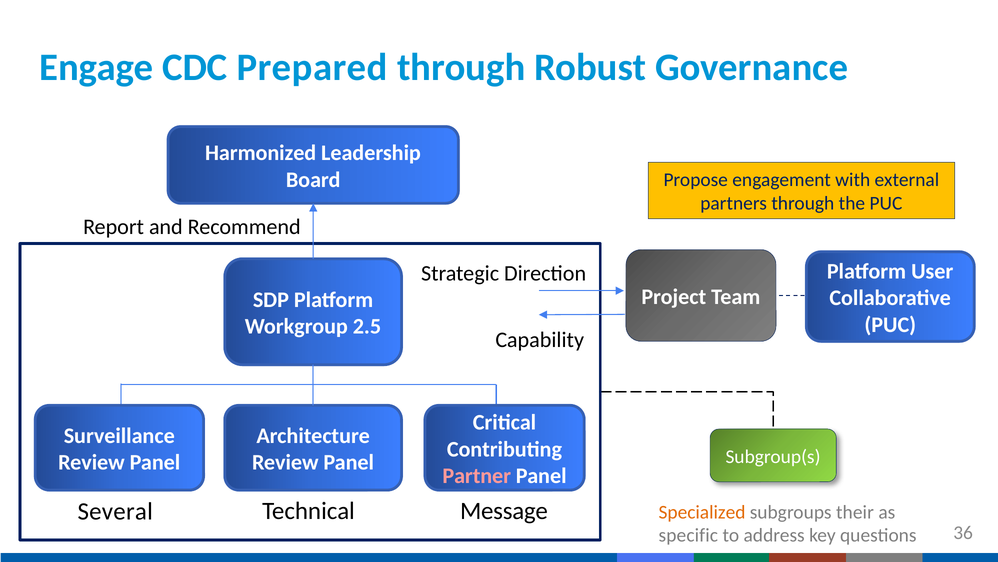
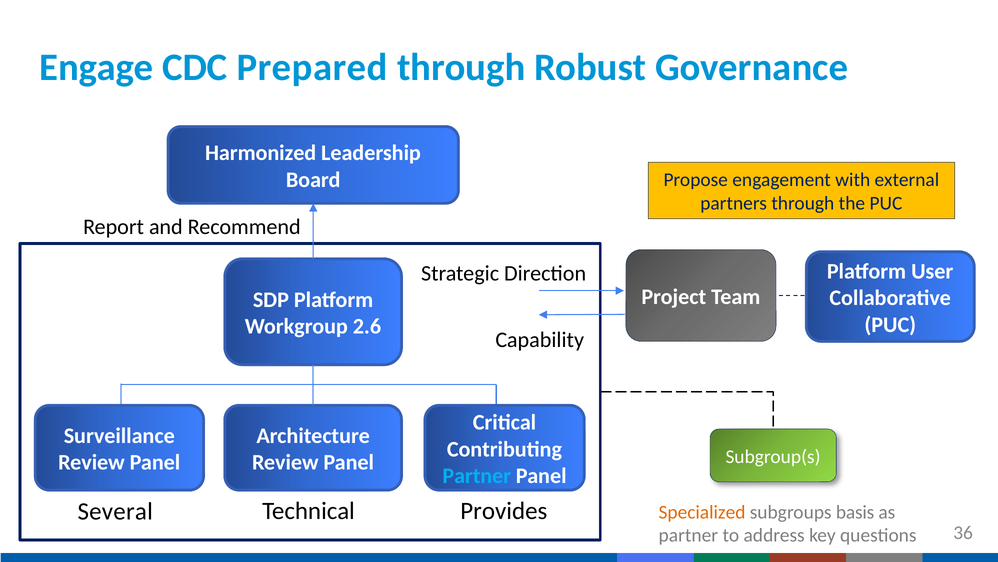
2.5: 2.5 -> 2.6
Partner at (477, 475) colour: pink -> light blue
Message: Message -> Provides
their: their -> basis
specific at (688, 535): specific -> partner
